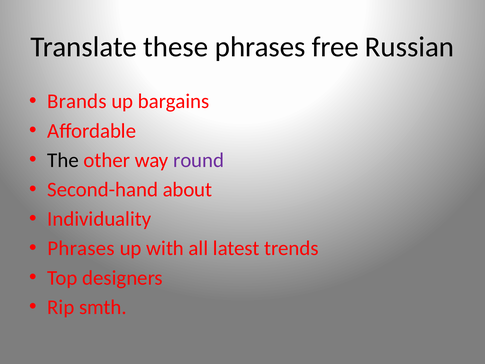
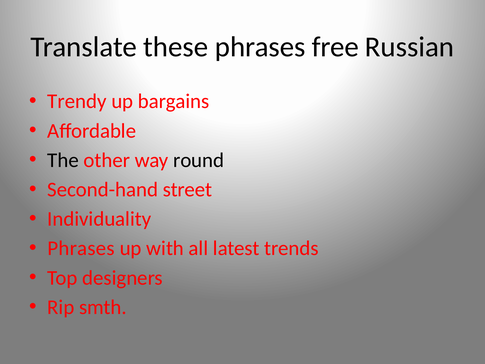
Brands: Brands -> Trendy
round colour: purple -> black
about: about -> street
